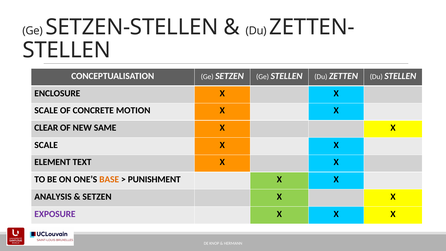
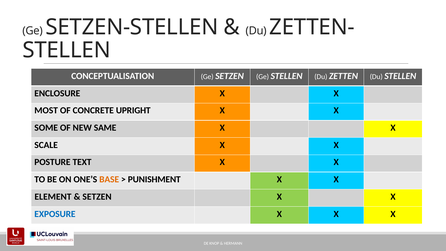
SCALE at (46, 111): SCALE -> MOST
MOTION: MOTION -> UPRIGHT
CLEAR: CLEAR -> SOME
ELEMENT: ELEMENT -> POSTURE
ANALYSIS: ANALYSIS -> ELEMENT
EXPOSURE colour: purple -> blue
